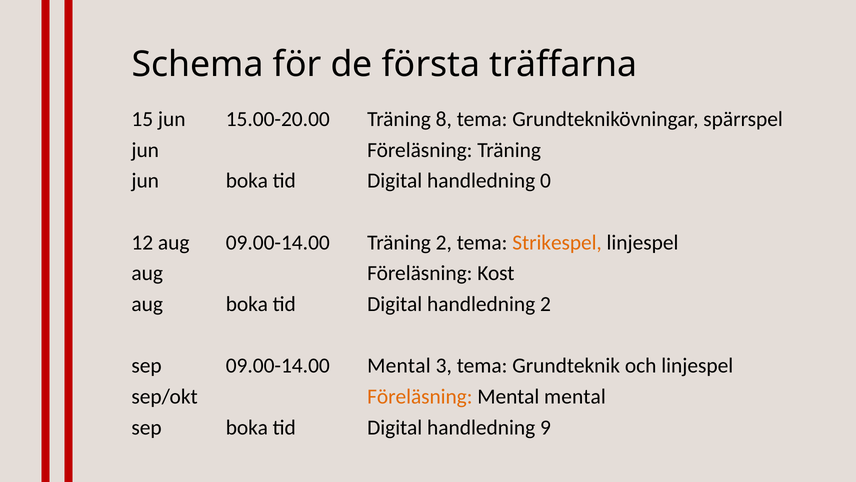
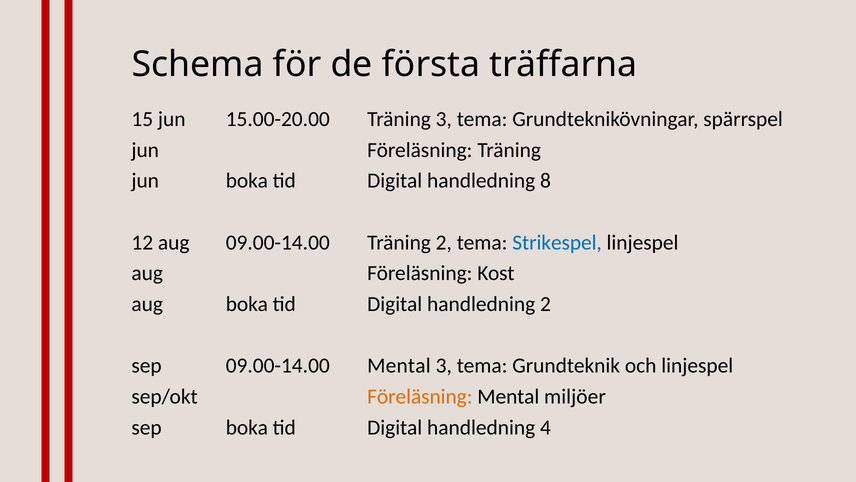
Träning 8: 8 -> 3
0: 0 -> 8
Strikespel colour: orange -> blue
Mental mental: mental -> miljöer
9: 9 -> 4
